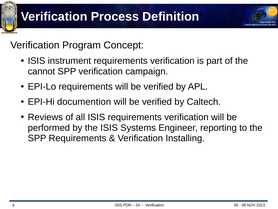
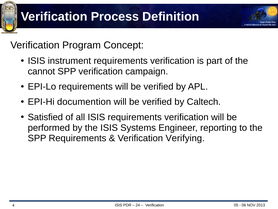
Reviews: Reviews -> Satisfied
Installing: Installing -> Verifying
